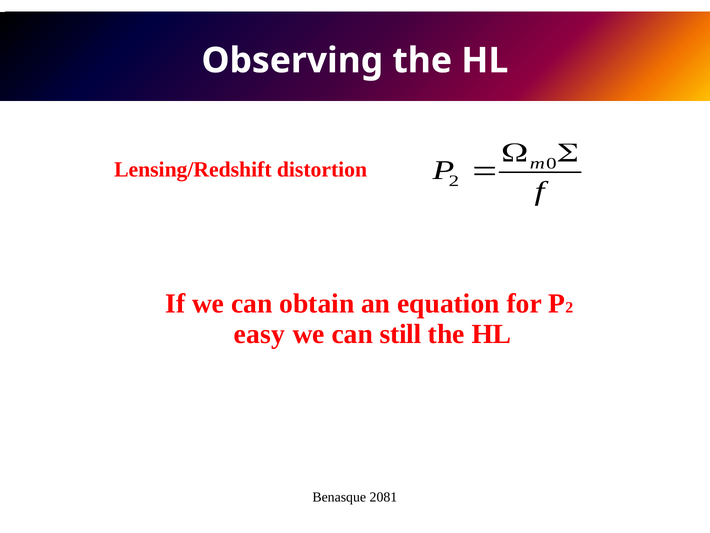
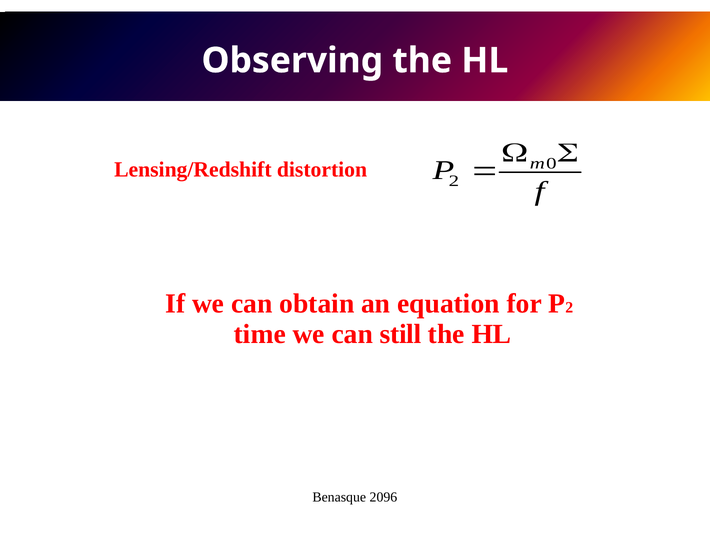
easy: easy -> time
2081: 2081 -> 2096
